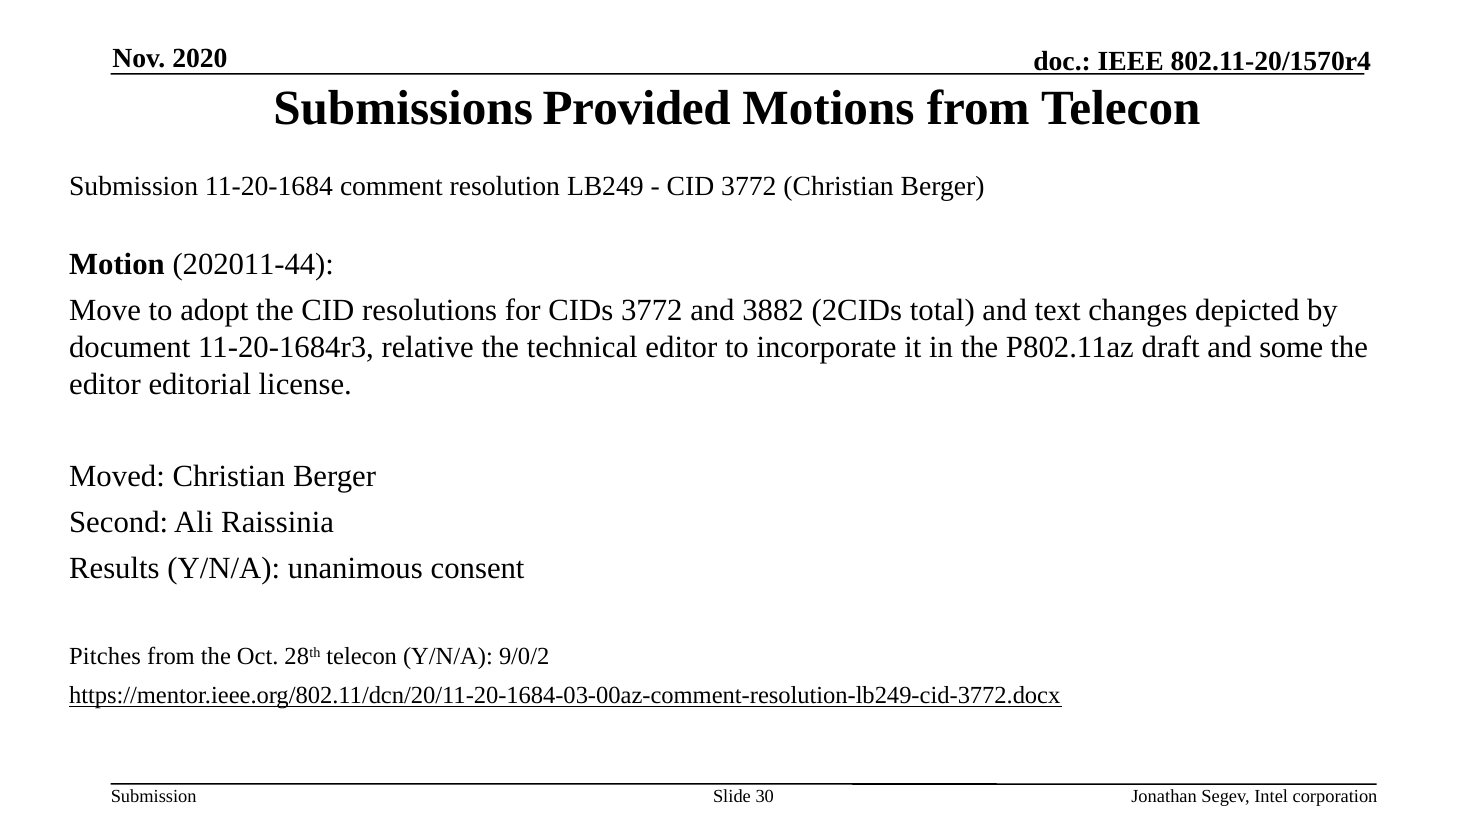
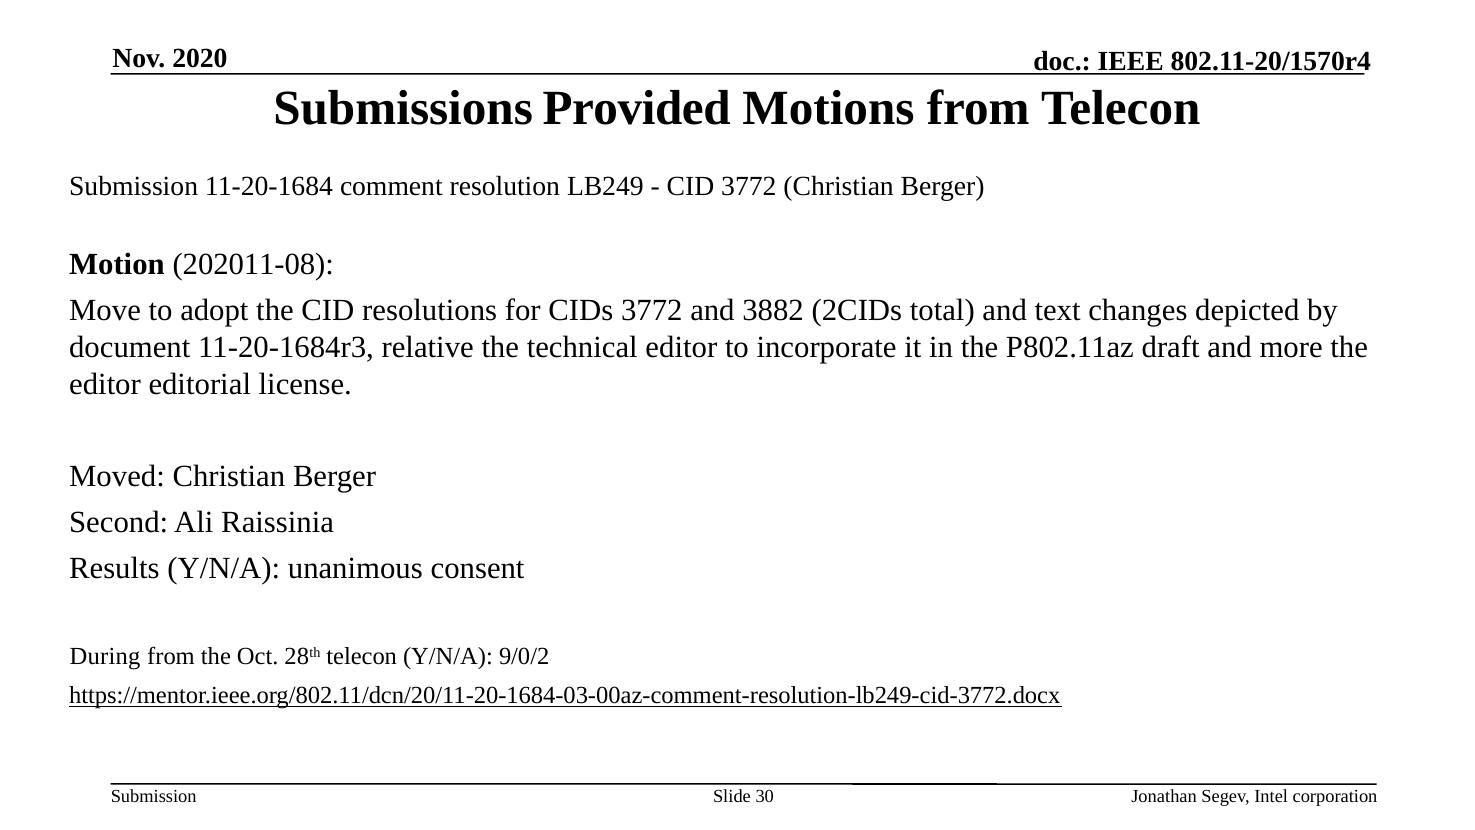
202011-44: 202011-44 -> 202011-08
some: some -> more
Pitches: Pitches -> During
